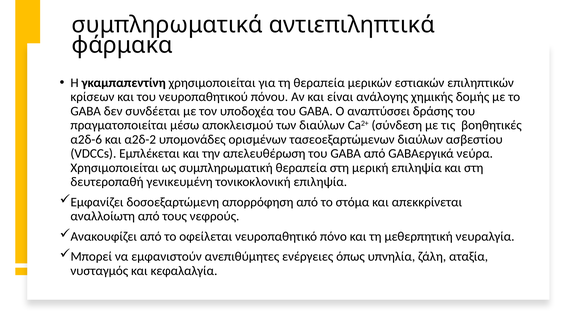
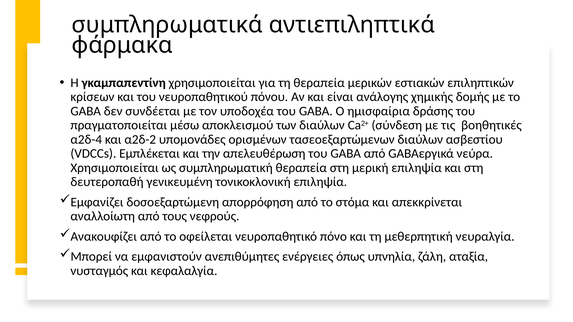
αναπτύσσει: αναπτύσσει -> ημισφαίρια
α2δ-6: α2δ-6 -> α2δ-4
